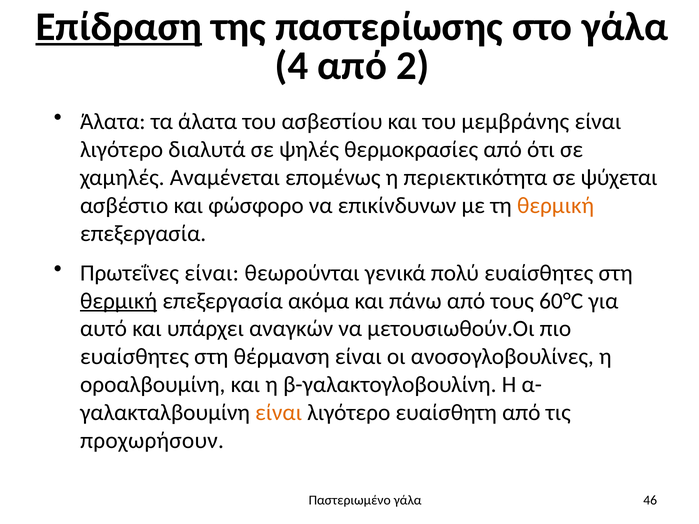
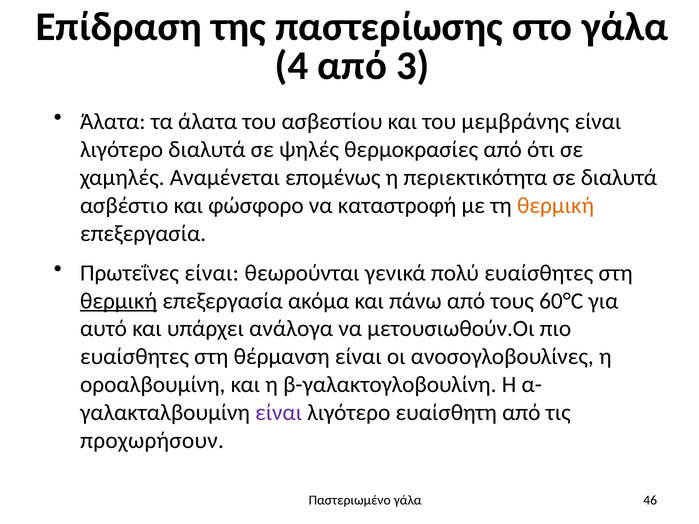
Επίδραση underline: present -> none
2: 2 -> 3
σε ψύχεται: ψύχεται -> διαλυτά
επικίνδυνων: επικίνδυνων -> καταστροφή
αναγκών: αναγκών -> ανάλογα
είναι at (279, 413) colour: orange -> purple
